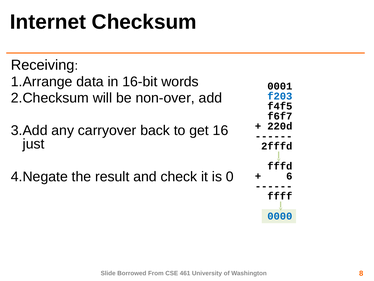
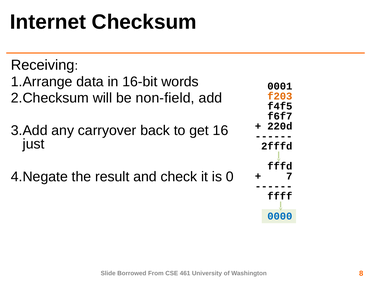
non-over: non-over -> non-field
f203 colour: blue -> orange
6: 6 -> 7
